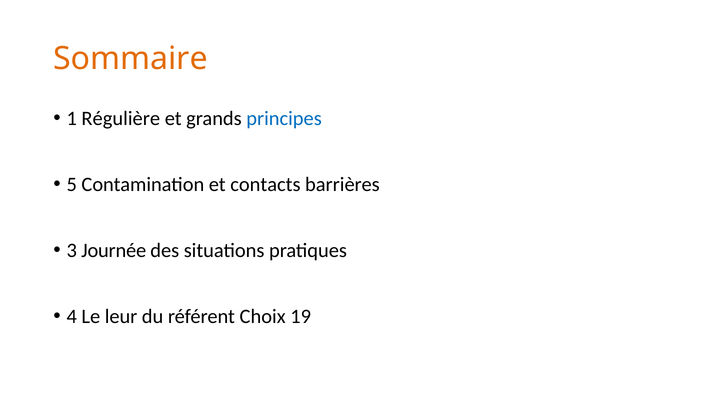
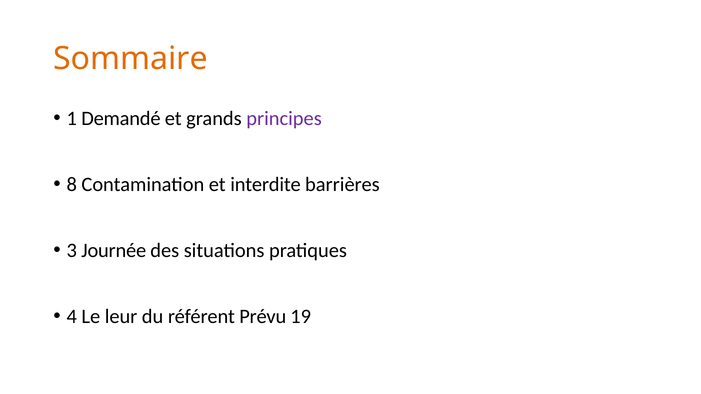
Régulière: Régulière -> Demandé
principes colour: blue -> purple
5: 5 -> 8
contacts: contacts -> interdite
Choix: Choix -> Prévu
